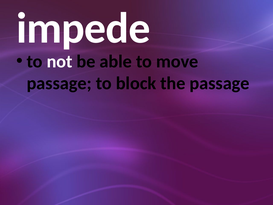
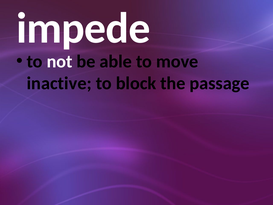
passage at (59, 83): passage -> inactive
